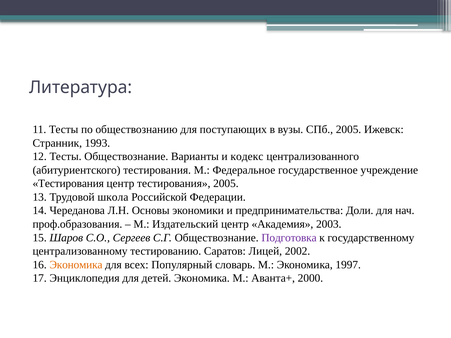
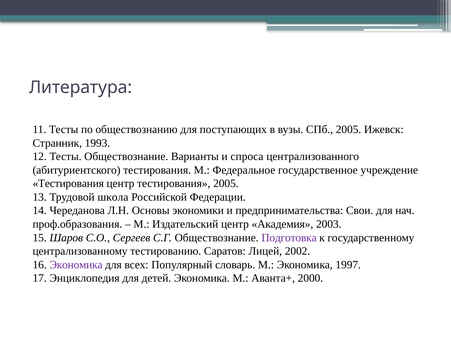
кодекс: кодекс -> спроса
Доли: Доли -> Свои
Экономика at (76, 265) colour: orange -> purple
